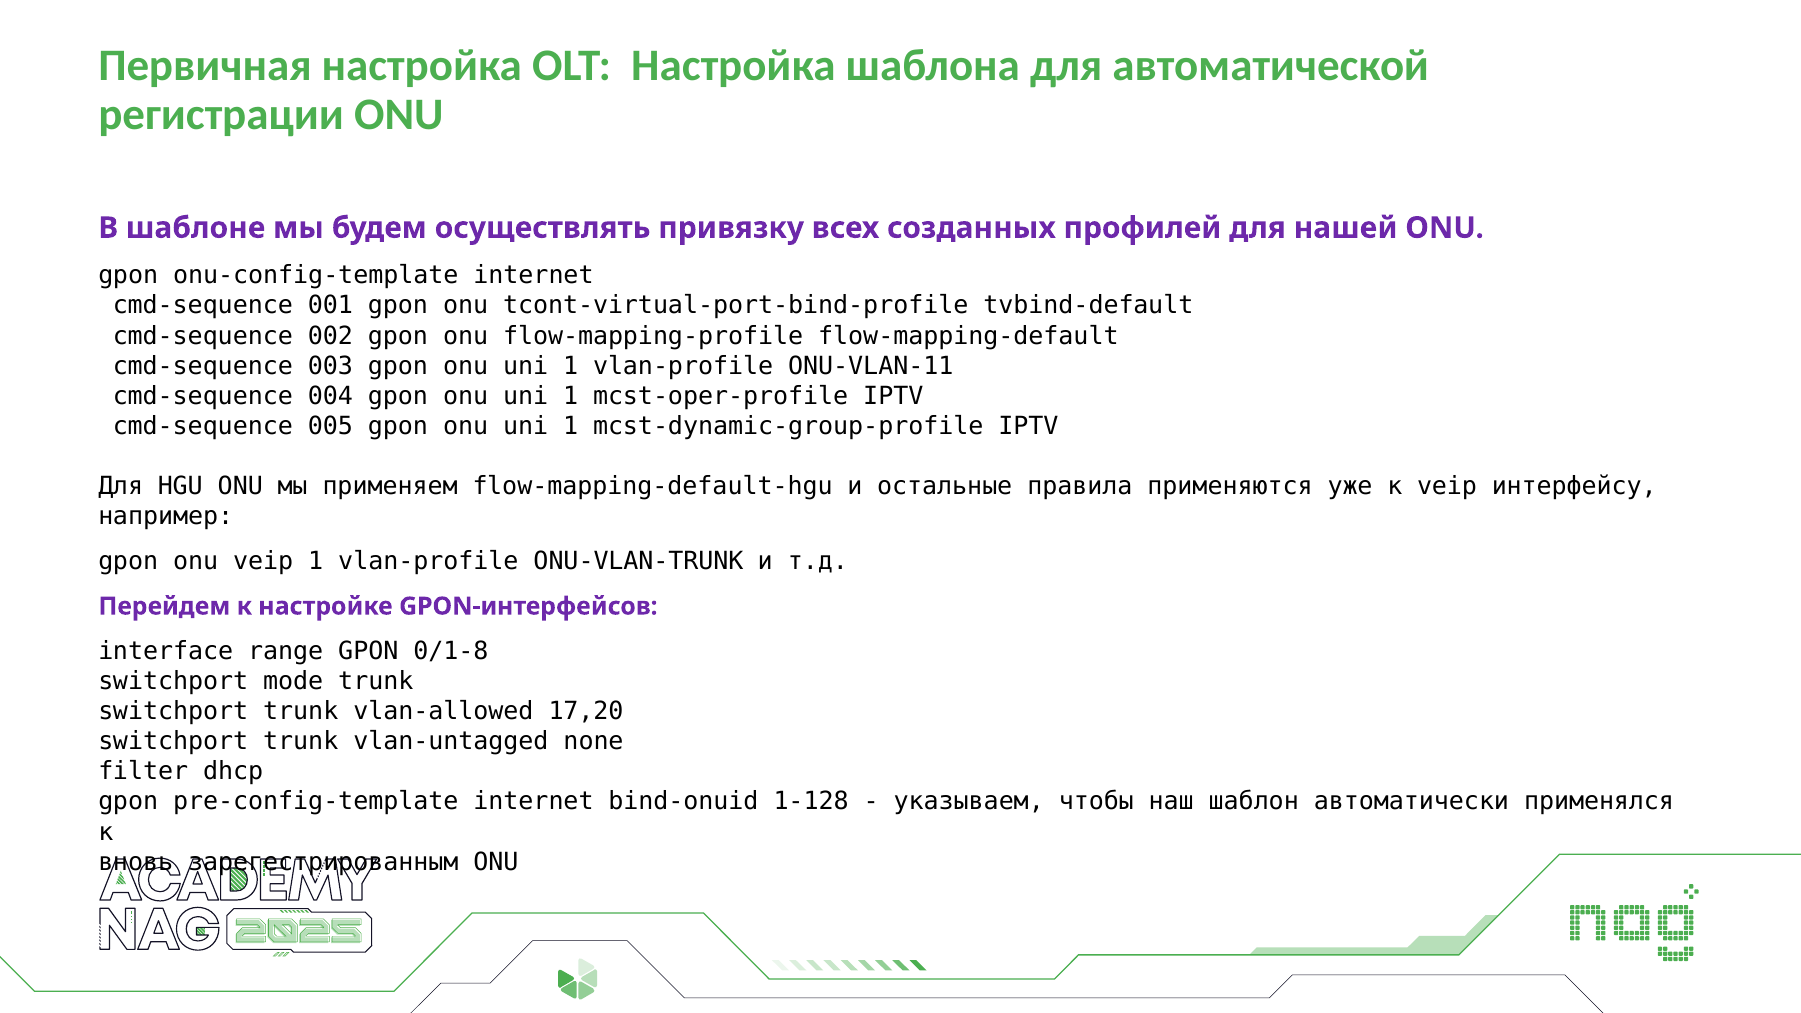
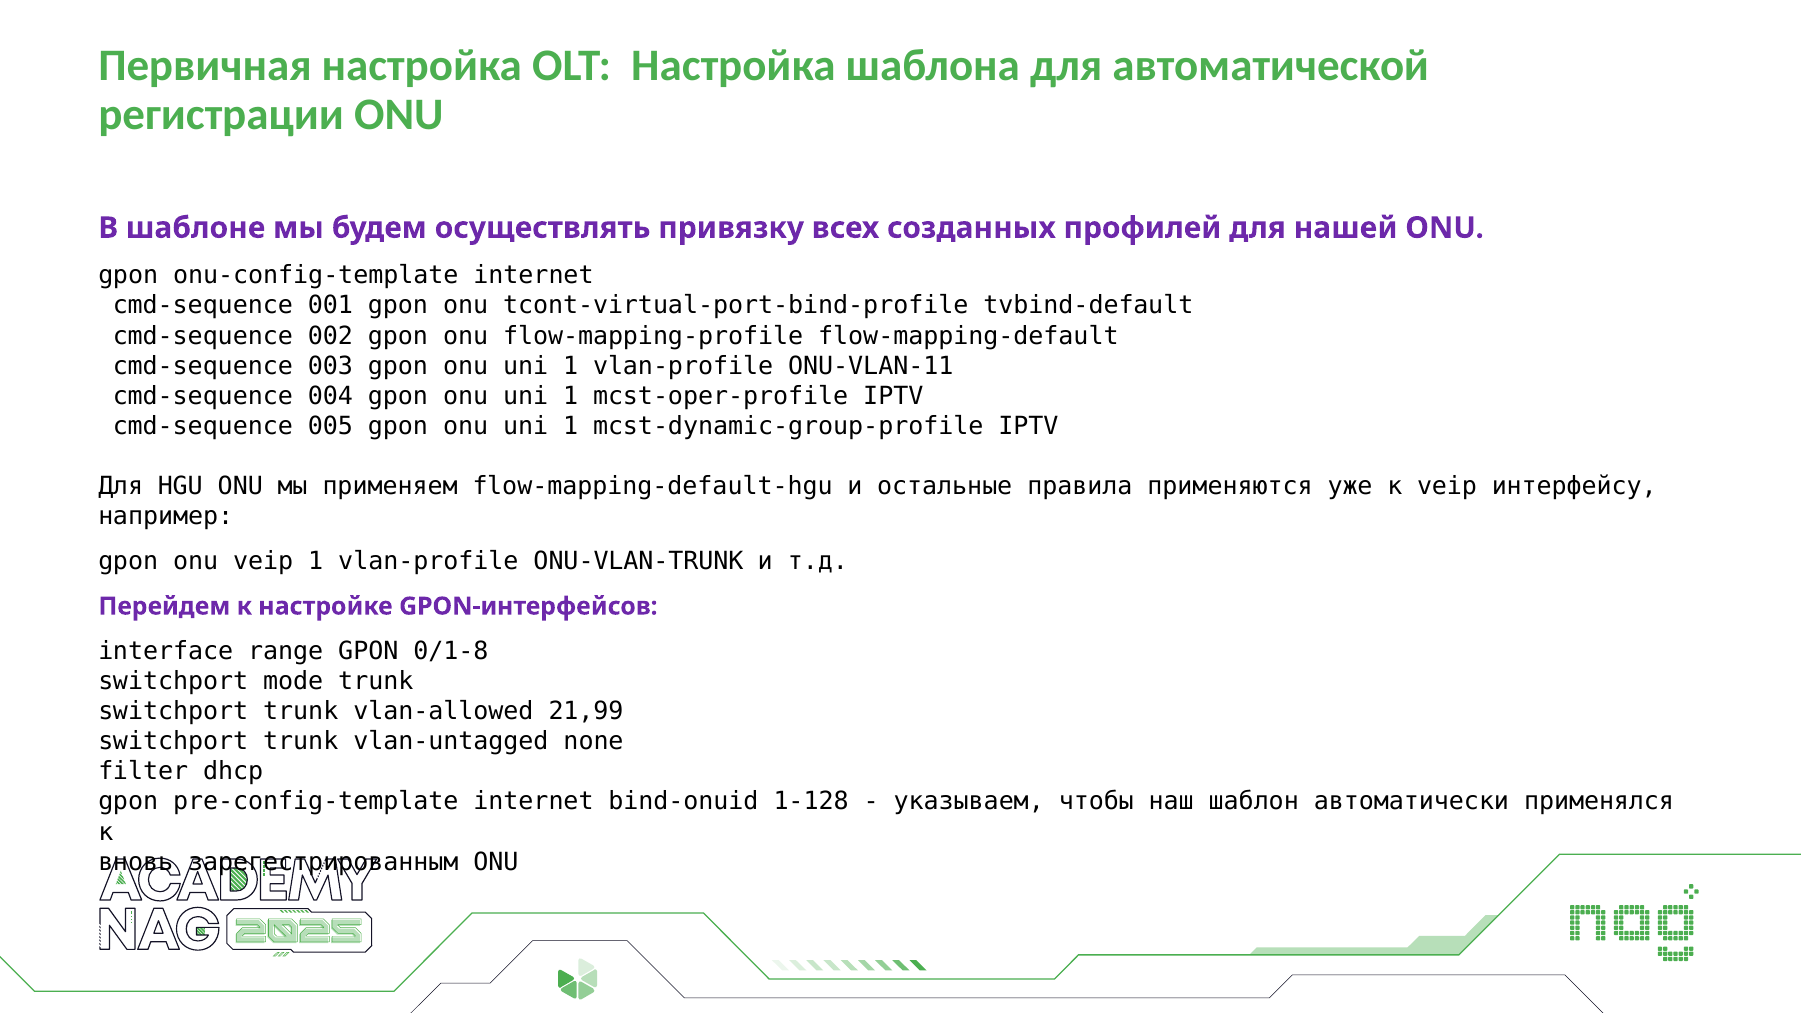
17,20: 17,20 -> 21,99
